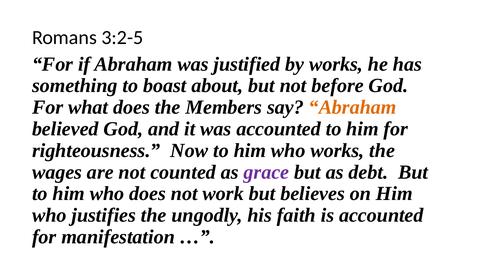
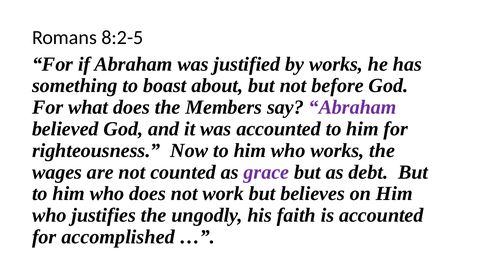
3:2-5: 3:2-5 -> 8:2-5
Abraham at (353, 108) colour: orange -> purple
manifestation: manifestation -> accomplished
